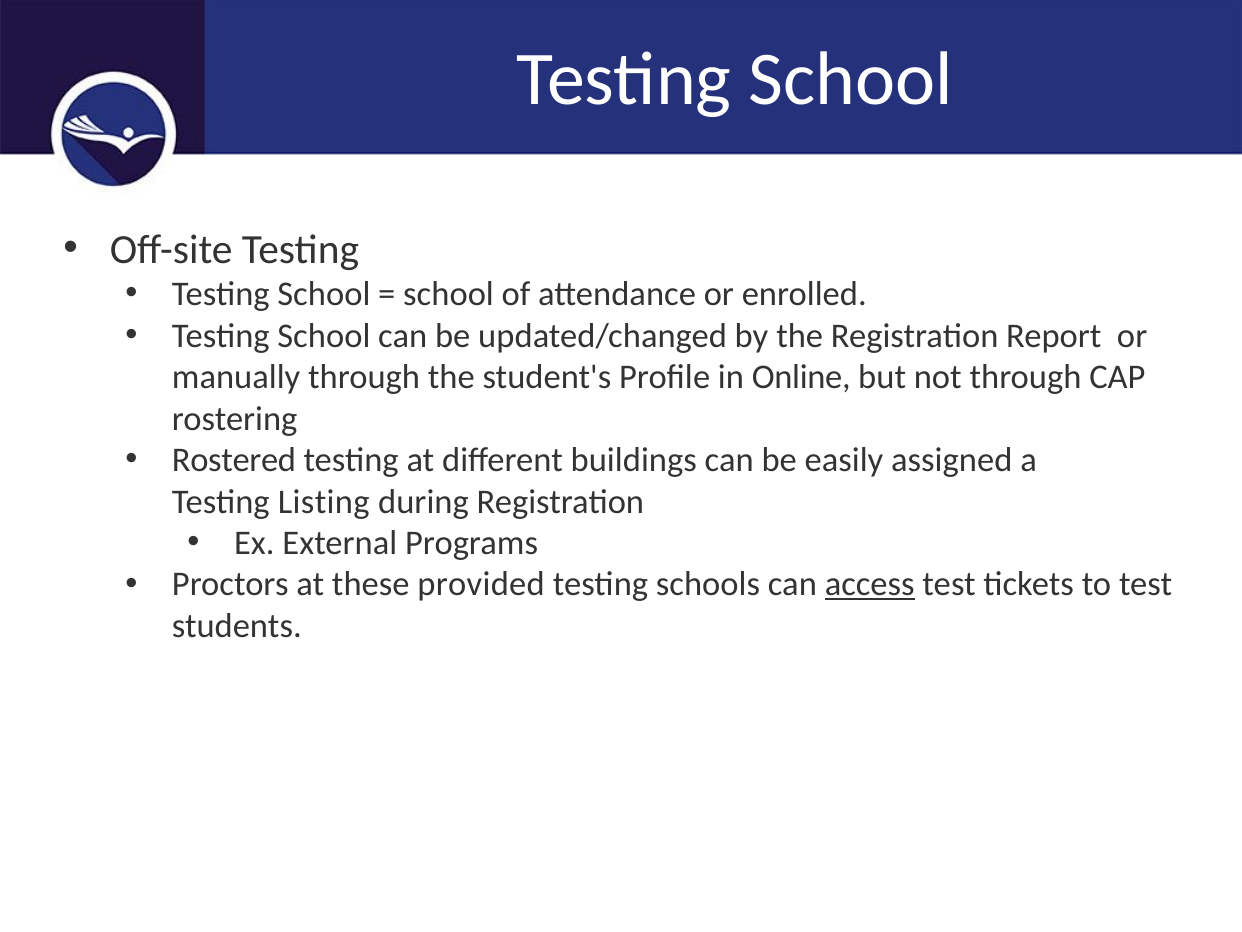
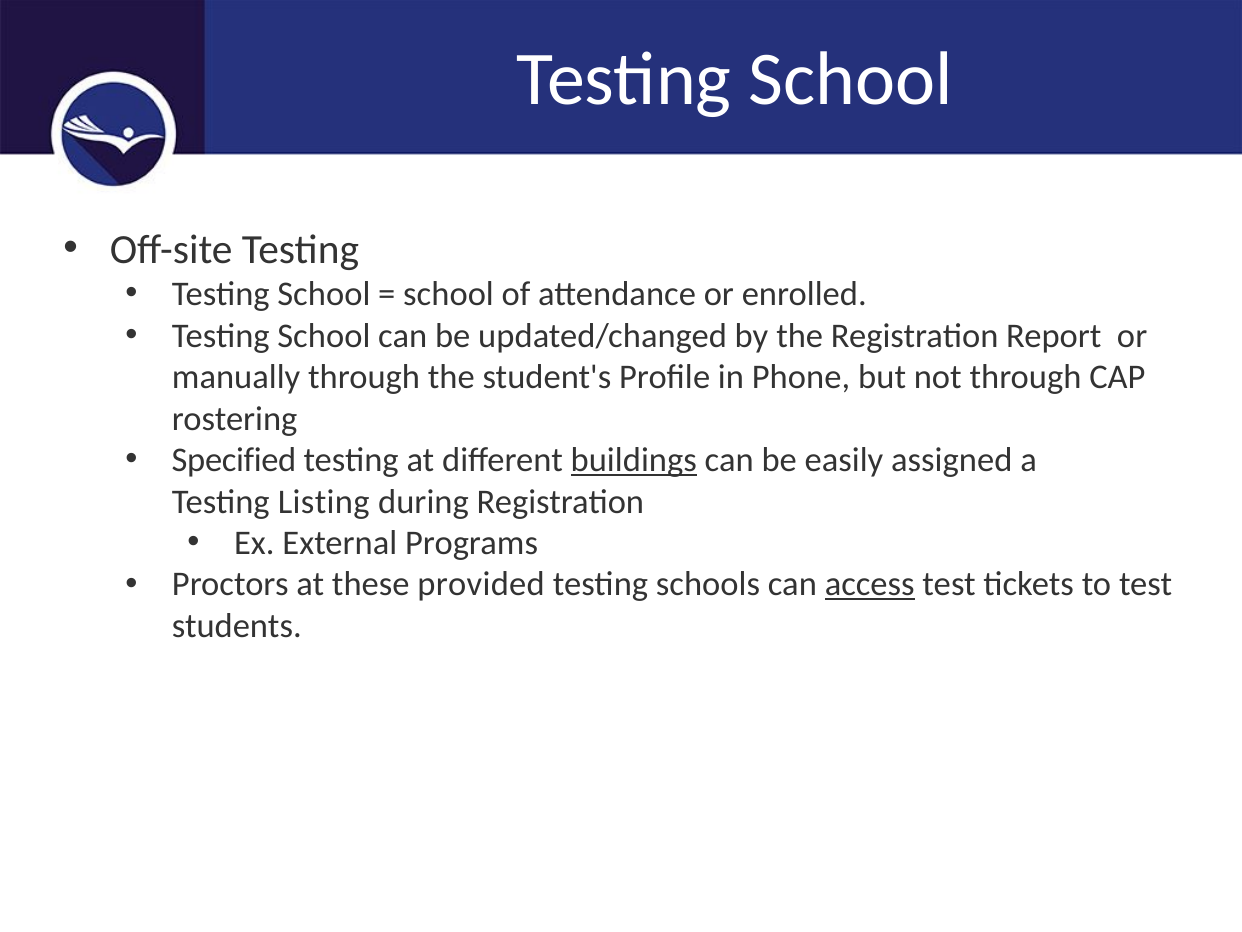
Online: Online -> Phone
Rostered: Rostered -> Specified
buildings underline: none -> present
